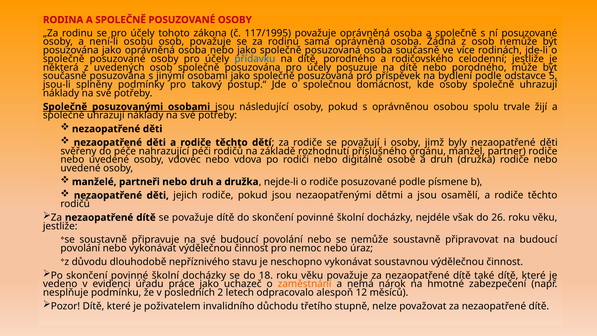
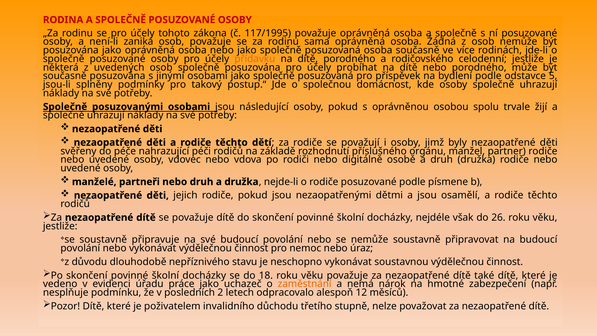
osobu: osobu -> zaniká
přídavku colour: blue -> orange
posuzuje: posuzuje -> probíhat
